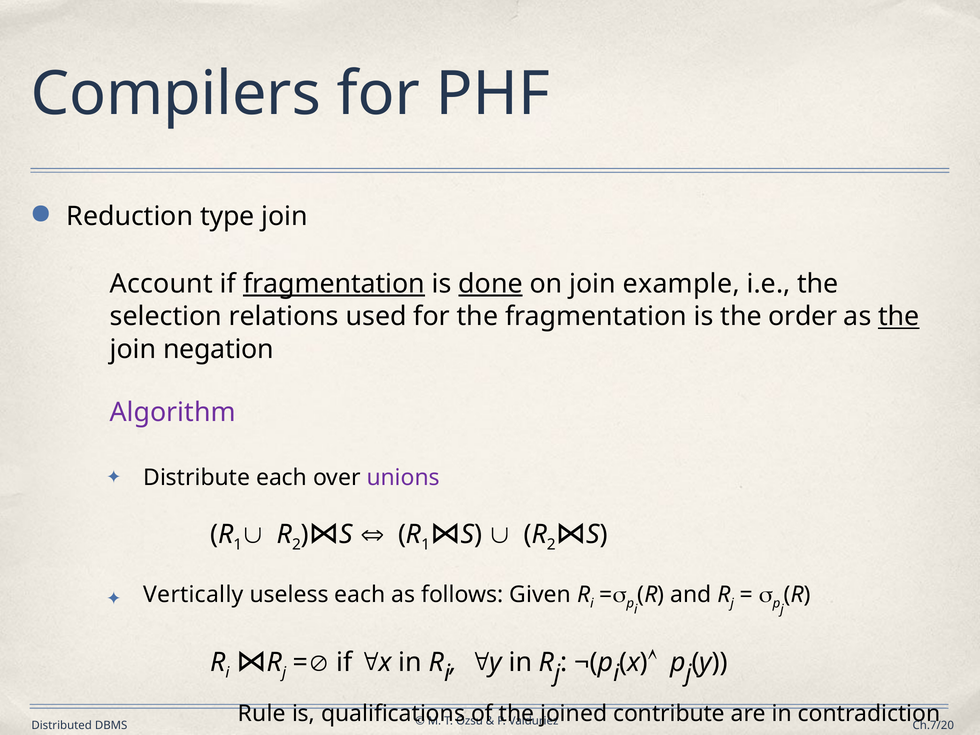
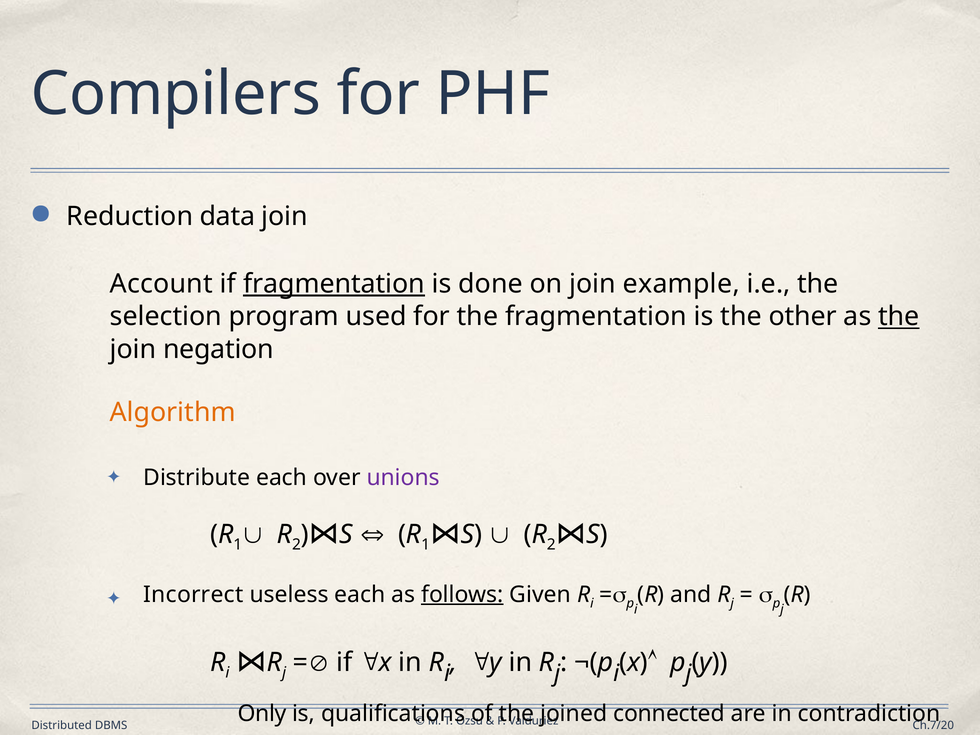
type: type -> data
done underline: present -> none
relations: relations -> program
order: order -> other
Algorithm colour: purple -> orange
Vertically: Vertically -> Incorrect
follows underline: none -> present
Rule: Rule -> Only
contribute: contribute -> connected
